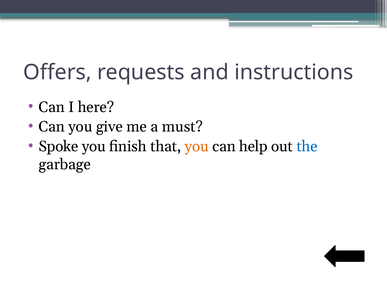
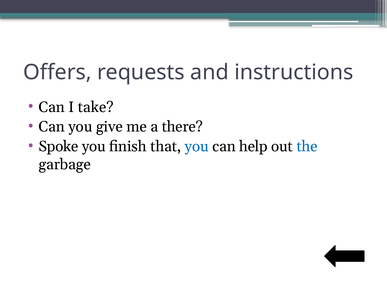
here: here -> take
must: must -> there
you at (197, 147) colour: orange -> blue
